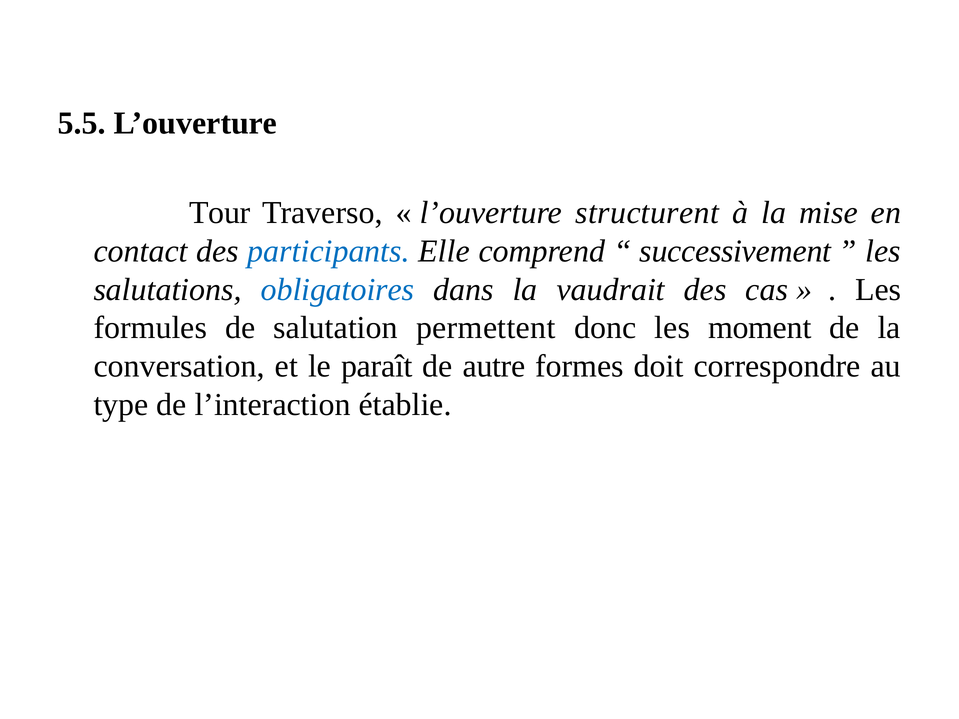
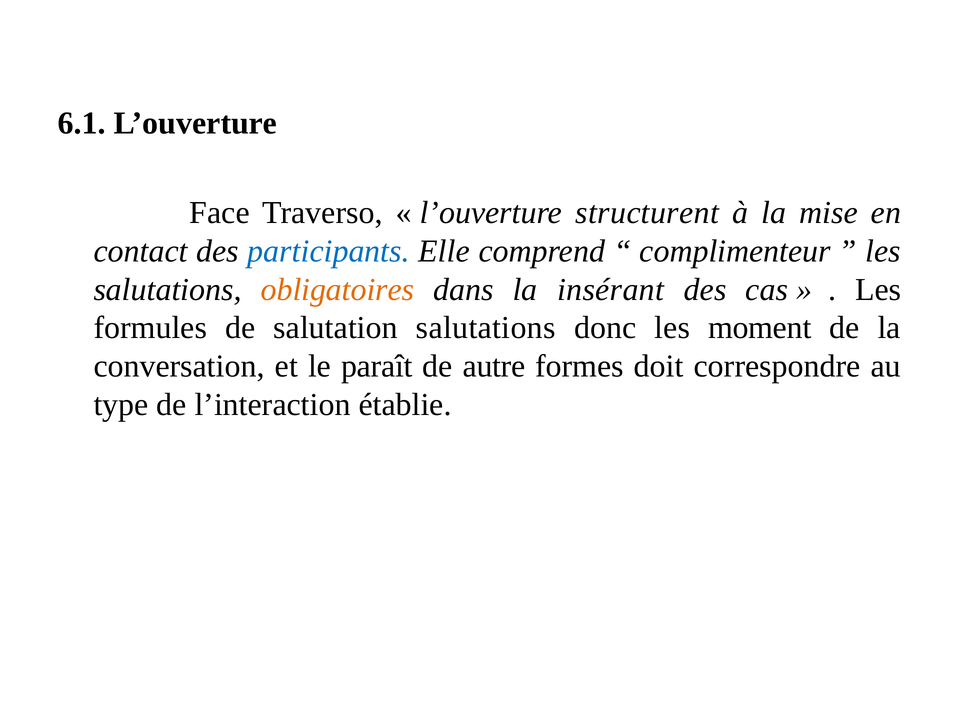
5.5: 5.5 -> 6.1
Tour: Tour -> Face
successivement: successivement -> complimenteur
obligatoires colour: blue -> orange
vaudrait: vaudrait -> insérant
salutation permettent: permettent -> salutations
